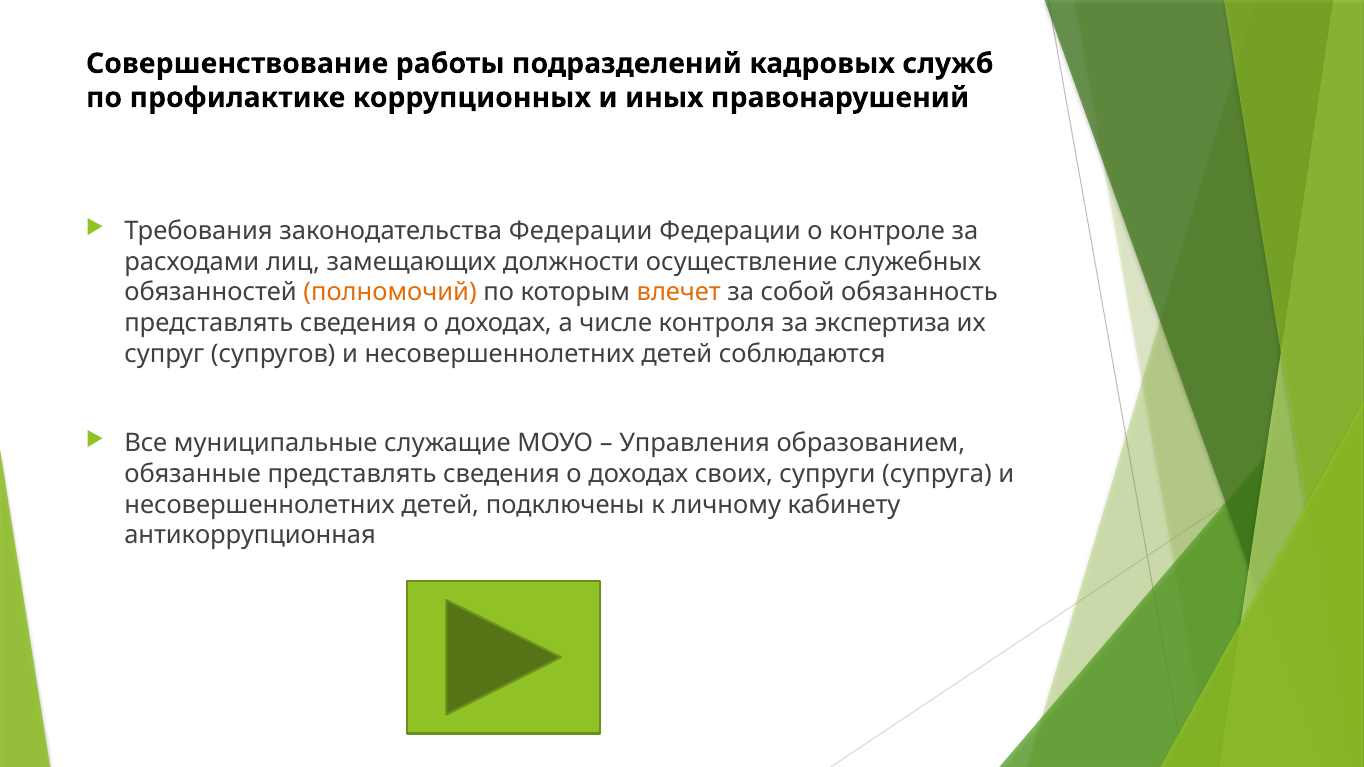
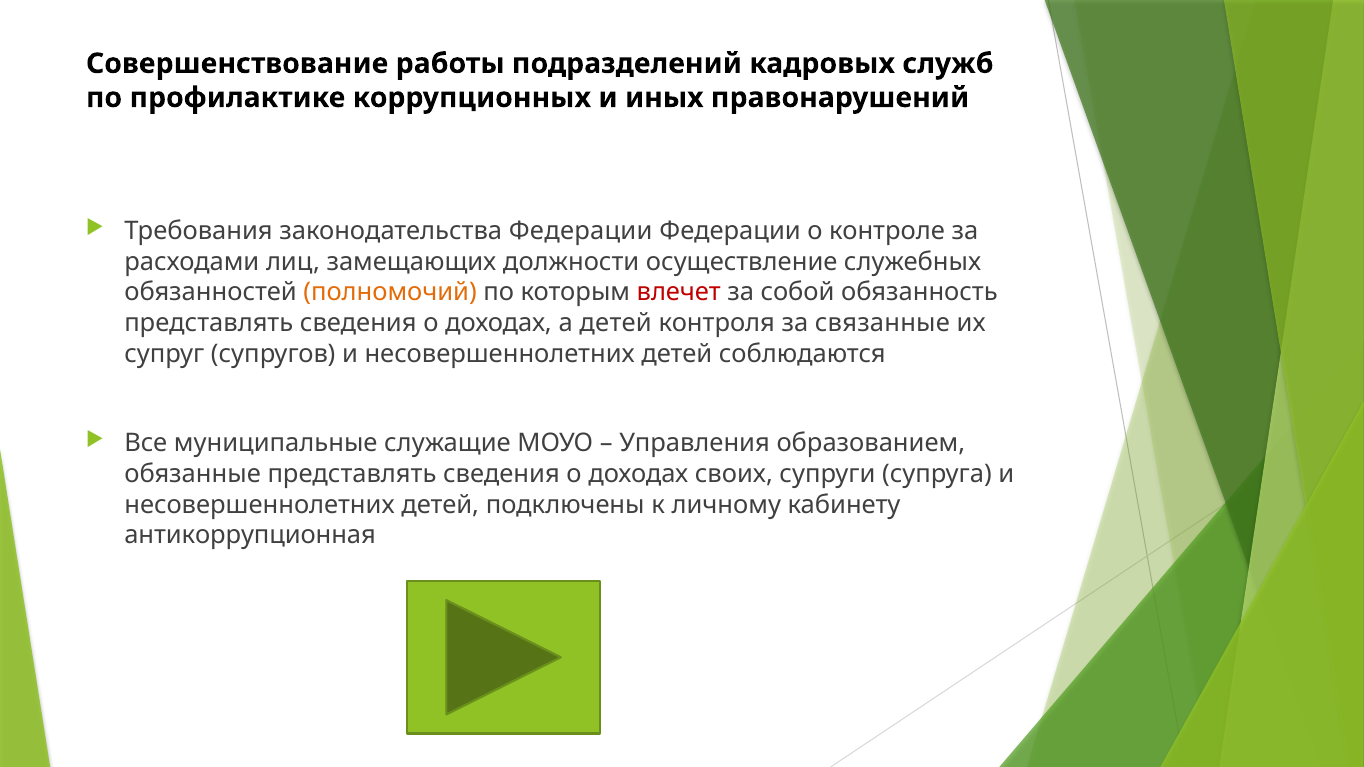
влечет colour: orange -> red
а числе: числе -> детей
экспертиза: экспертиза -> связанные
